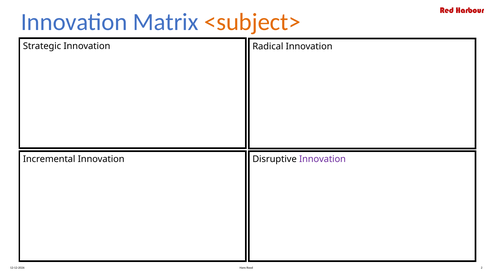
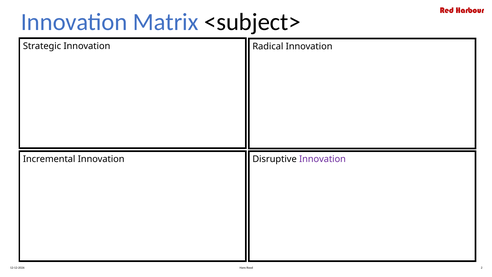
<subject> colour: orange -> black
